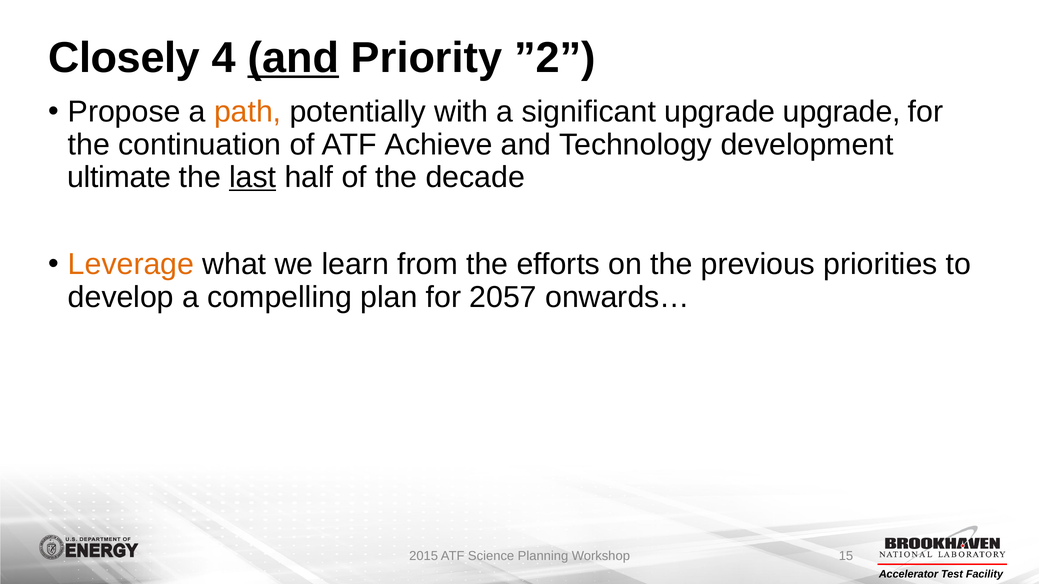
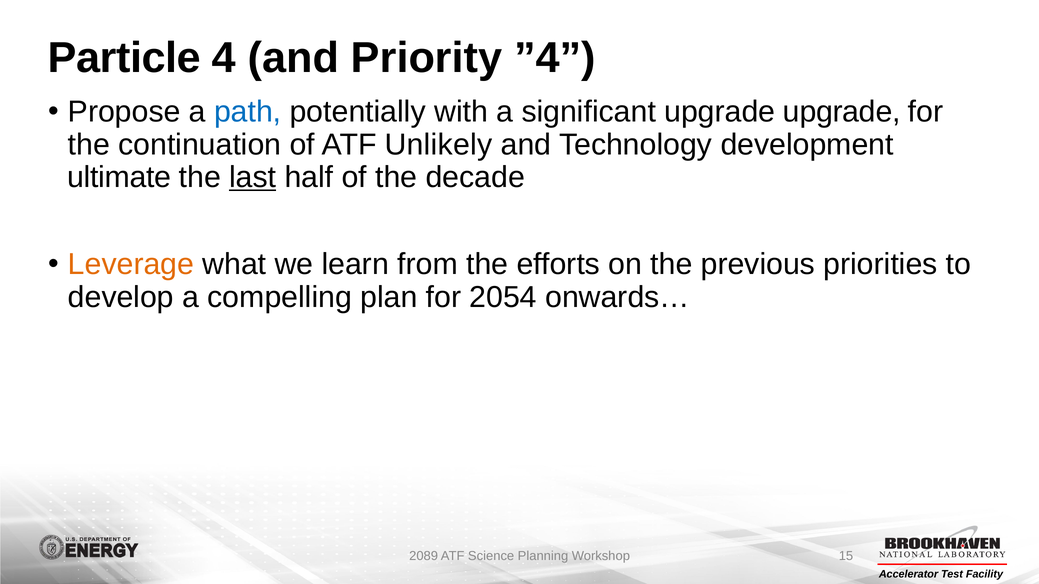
Closely: Closely -> Particle
and at (293, 58) underline: present -> none
”2: ”2 -> ”4
path colour: orange -> blue
Achieve: Achieve -> Unlikely
2057: 2057 -> 2054
2015: 2015 -> 2089
